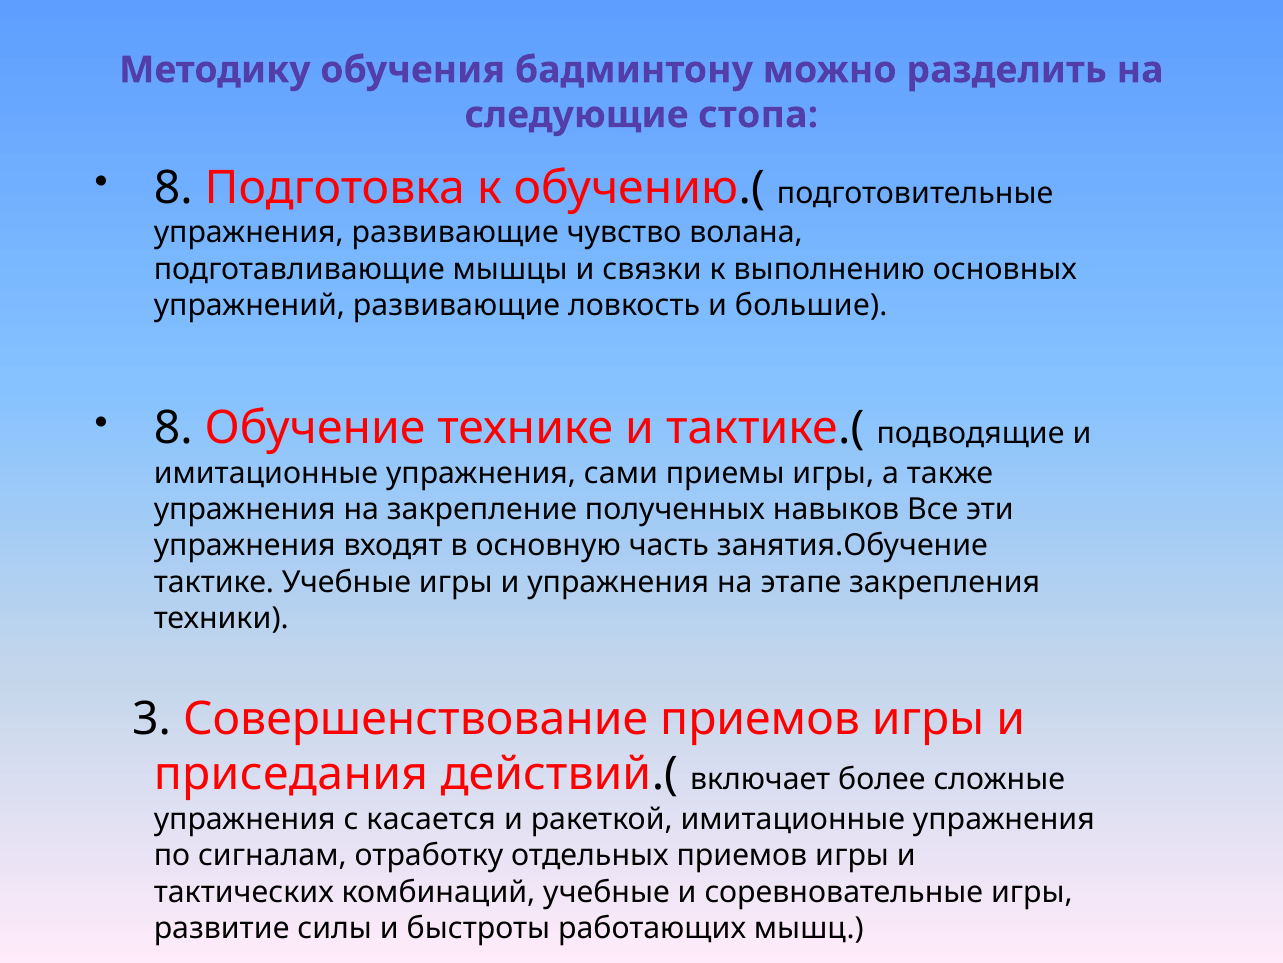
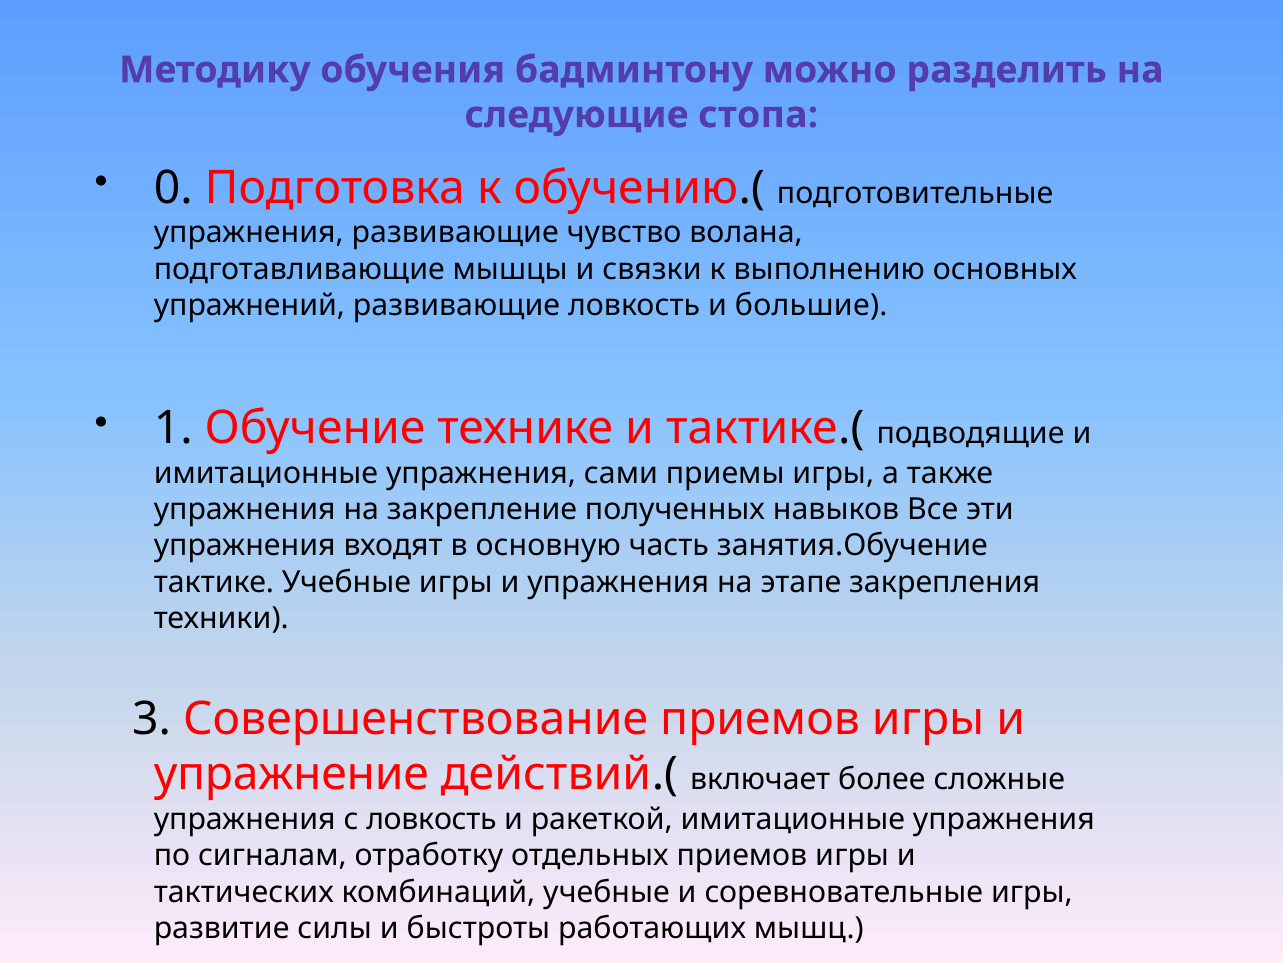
8 at (173, 188): 8 -> 0
8 at (173, 428): 8 -> 1
приседания: приседания -> упражнение
с касается: касается -> ловкость
